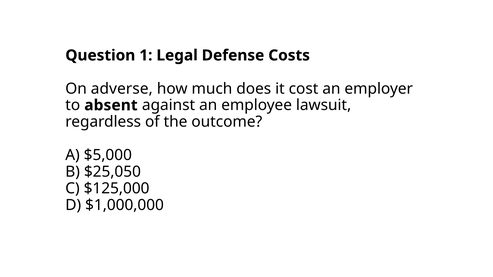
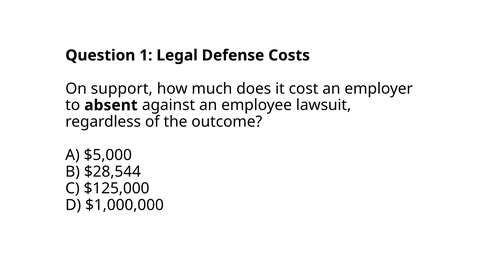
adverse: adverse -> support
$25,050: $25,050 -> $28,544
